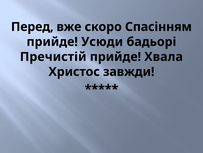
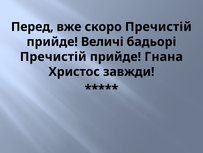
скоро Спасінням: Спасінням -> Пречистій
Усюди: Усюди -> Величі
Хвала: Хвала -> Гнана
